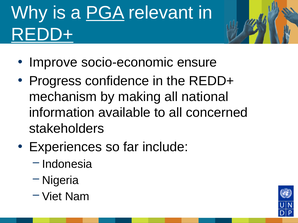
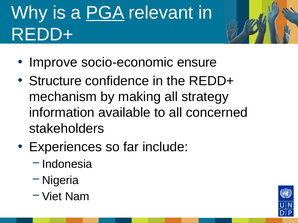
REDD+ at (42, 35) underline: present -> none
Progress: Progress -> Structure
national: national -> strategy
